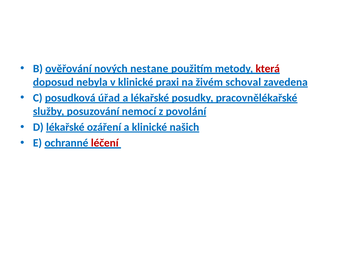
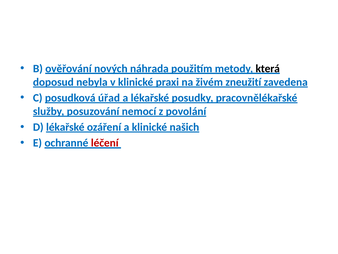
nestane: nestane -> náhrada
která colour: red -> black
schoval: schoval -> zneužití
